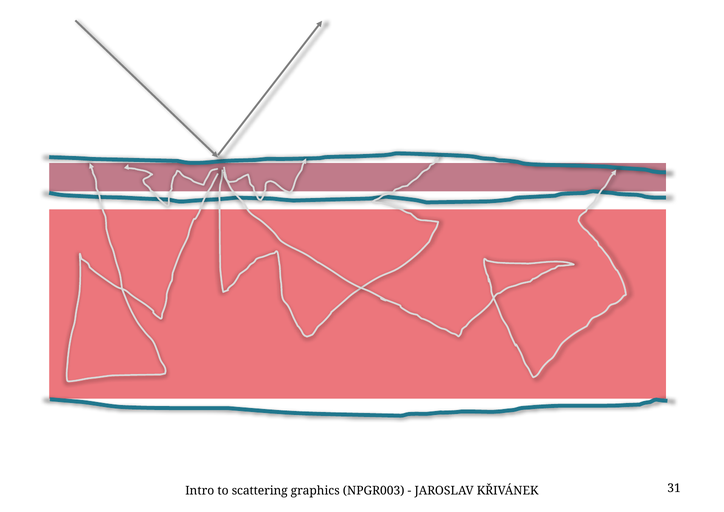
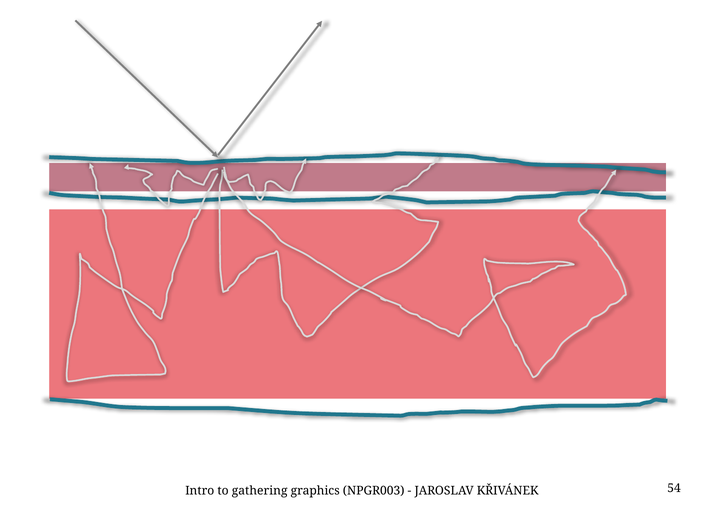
scattering: scattering -> gathering
31: 31 -> 54
